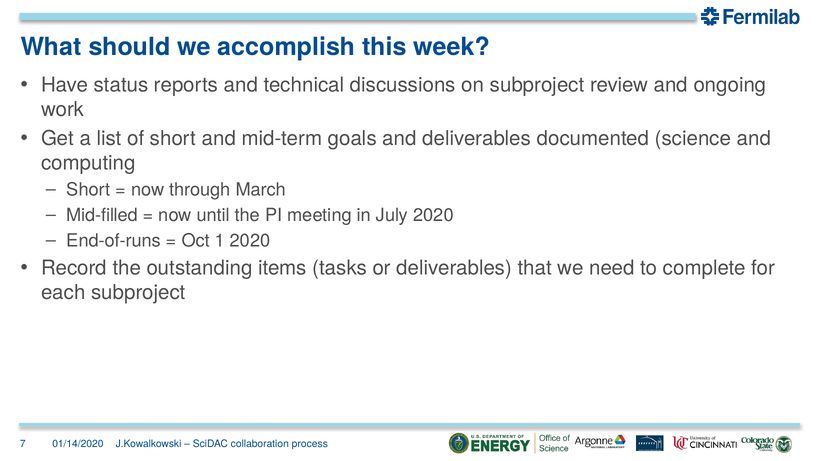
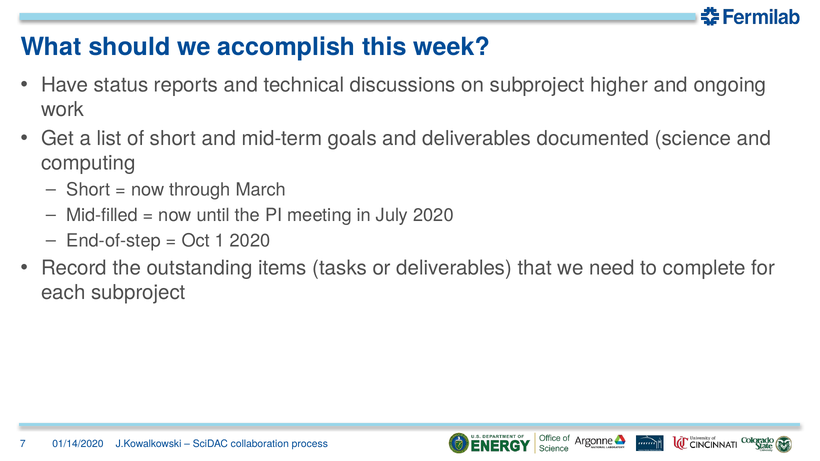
review: review -> higher
End-of-runs: End-of-runs -> End-of-step
